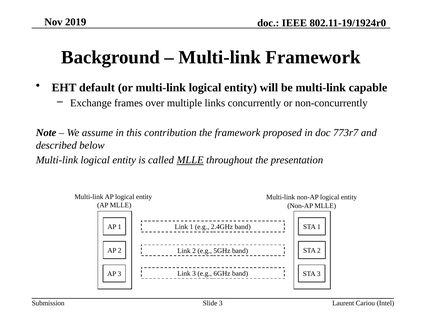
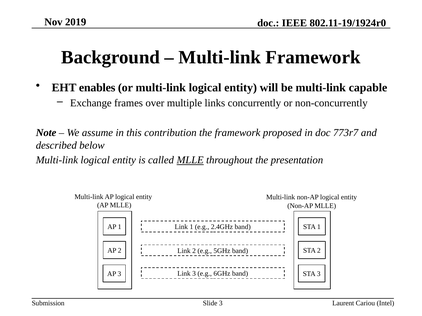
default: default -> enables
